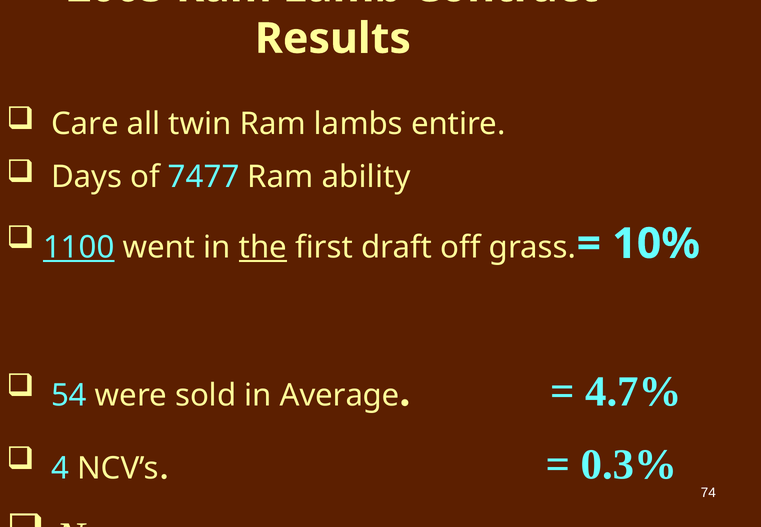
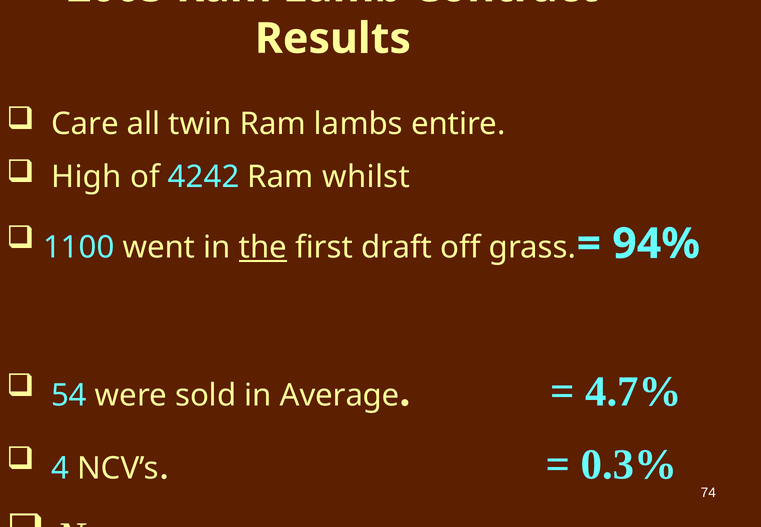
Days: Days -> High
7477: 7477 -> 4242
ability: ability -> whilst
1100 underline: present -> none
10%: 10% -> 94%
